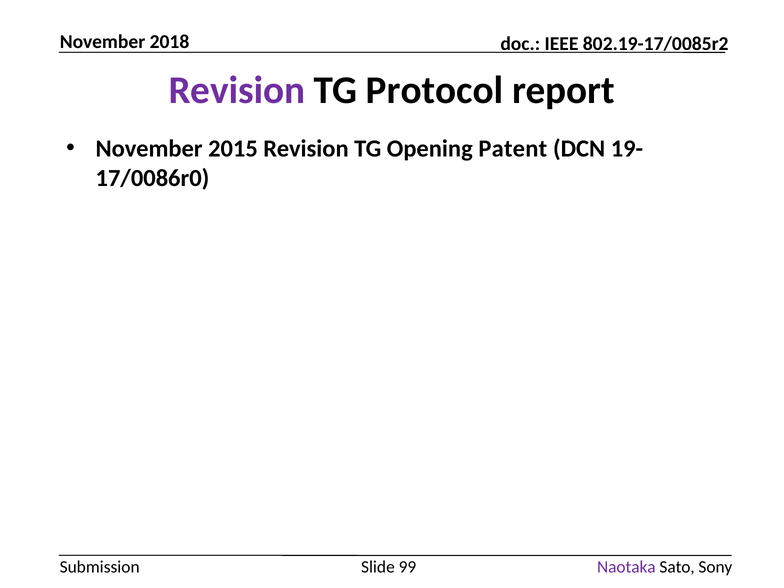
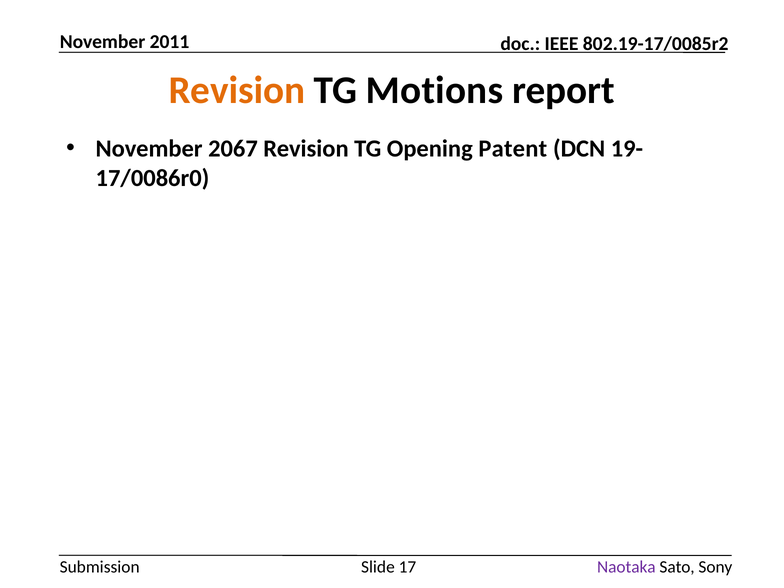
2018: 2018 -> 2011
Revision at (237, 90) colour: purple -> orange
Protocol: Protocol -> Motions
2015: 2015 -> 2067
99: 99 -> 17
